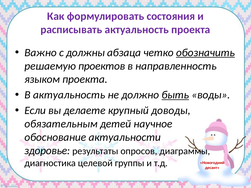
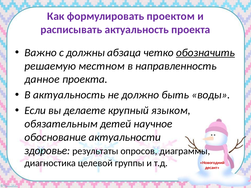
состояния: состояния -> проектом
проектов: проектов -> местном
языком: языком -> данное
быть underline: present -> none
доводы: доводы -> языком
